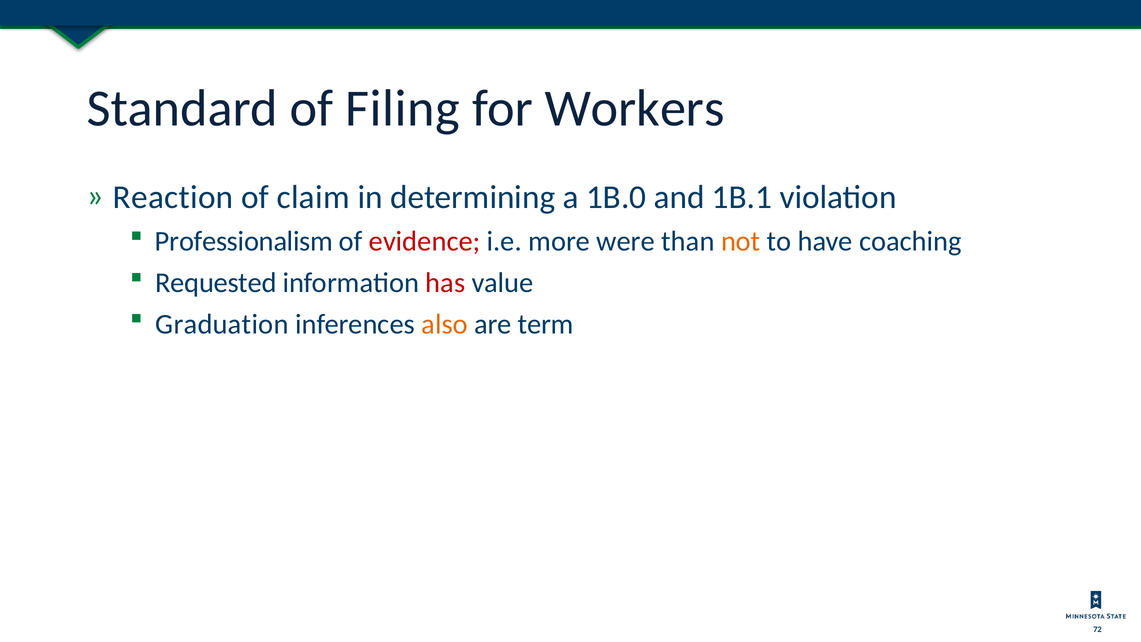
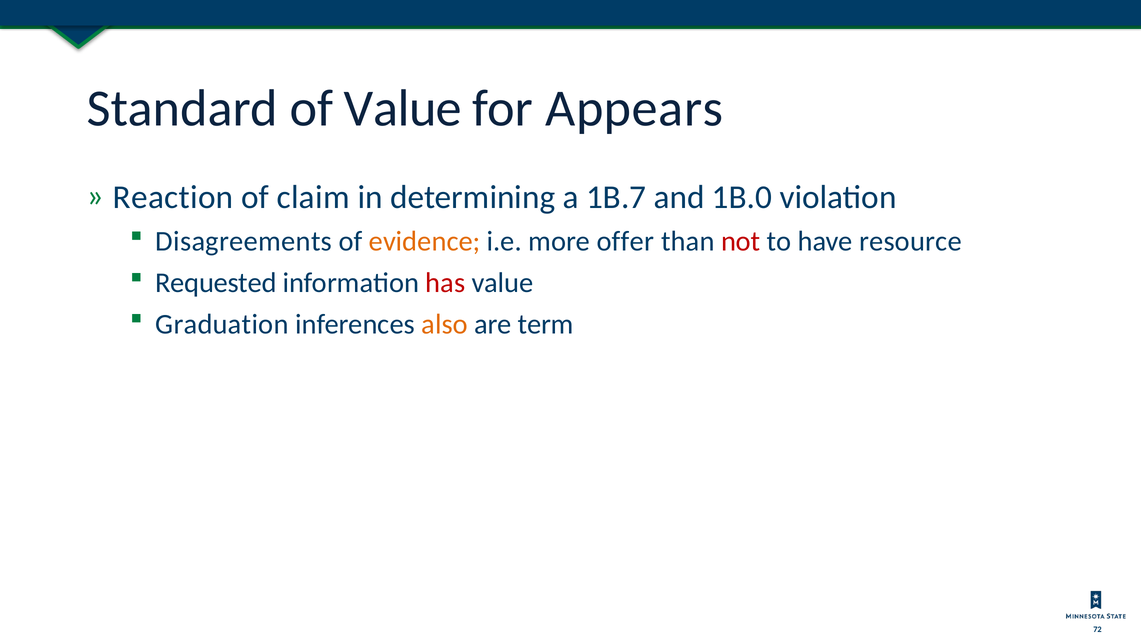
of Filing: Filing -> Value
Workers: Workers -> Appears
1B.0: 1B.0 -> 1B.7
1B.1: 1B.1 -> 1B.0
Professionalism: Professionalism -> Disagreements
evidence colour: red -> orange
were: were -> offer
not colour: orange -> red
coaching: coaching -> resource
